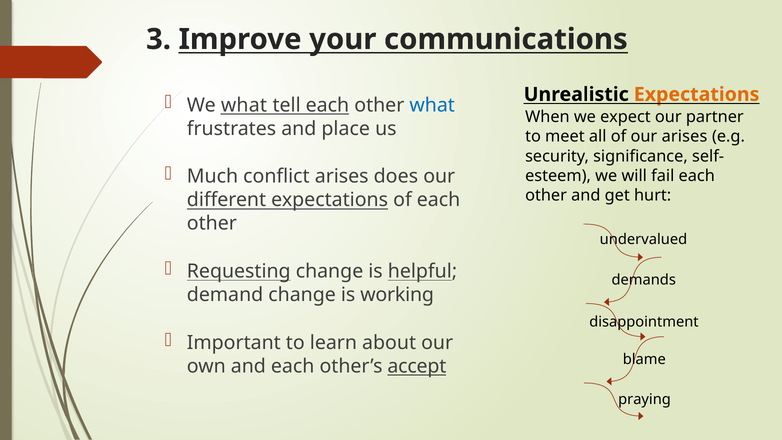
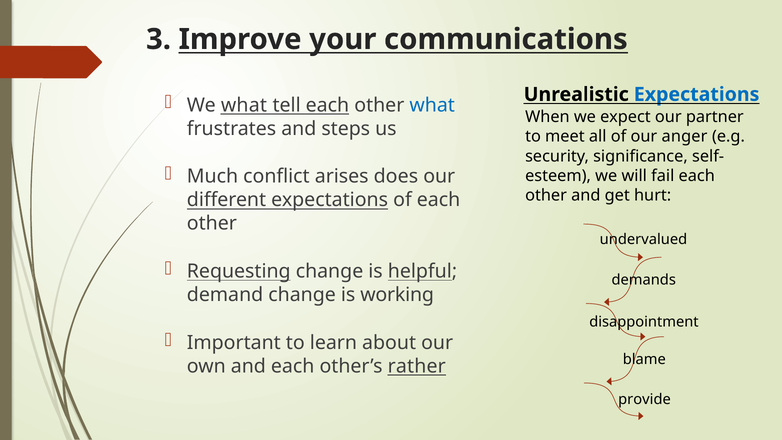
Expectations at (697, 94) colour: orange -> blue
place: place -> steps
our arises: arises -> anger
accept: accept -> rather
praying: praying -> provide
